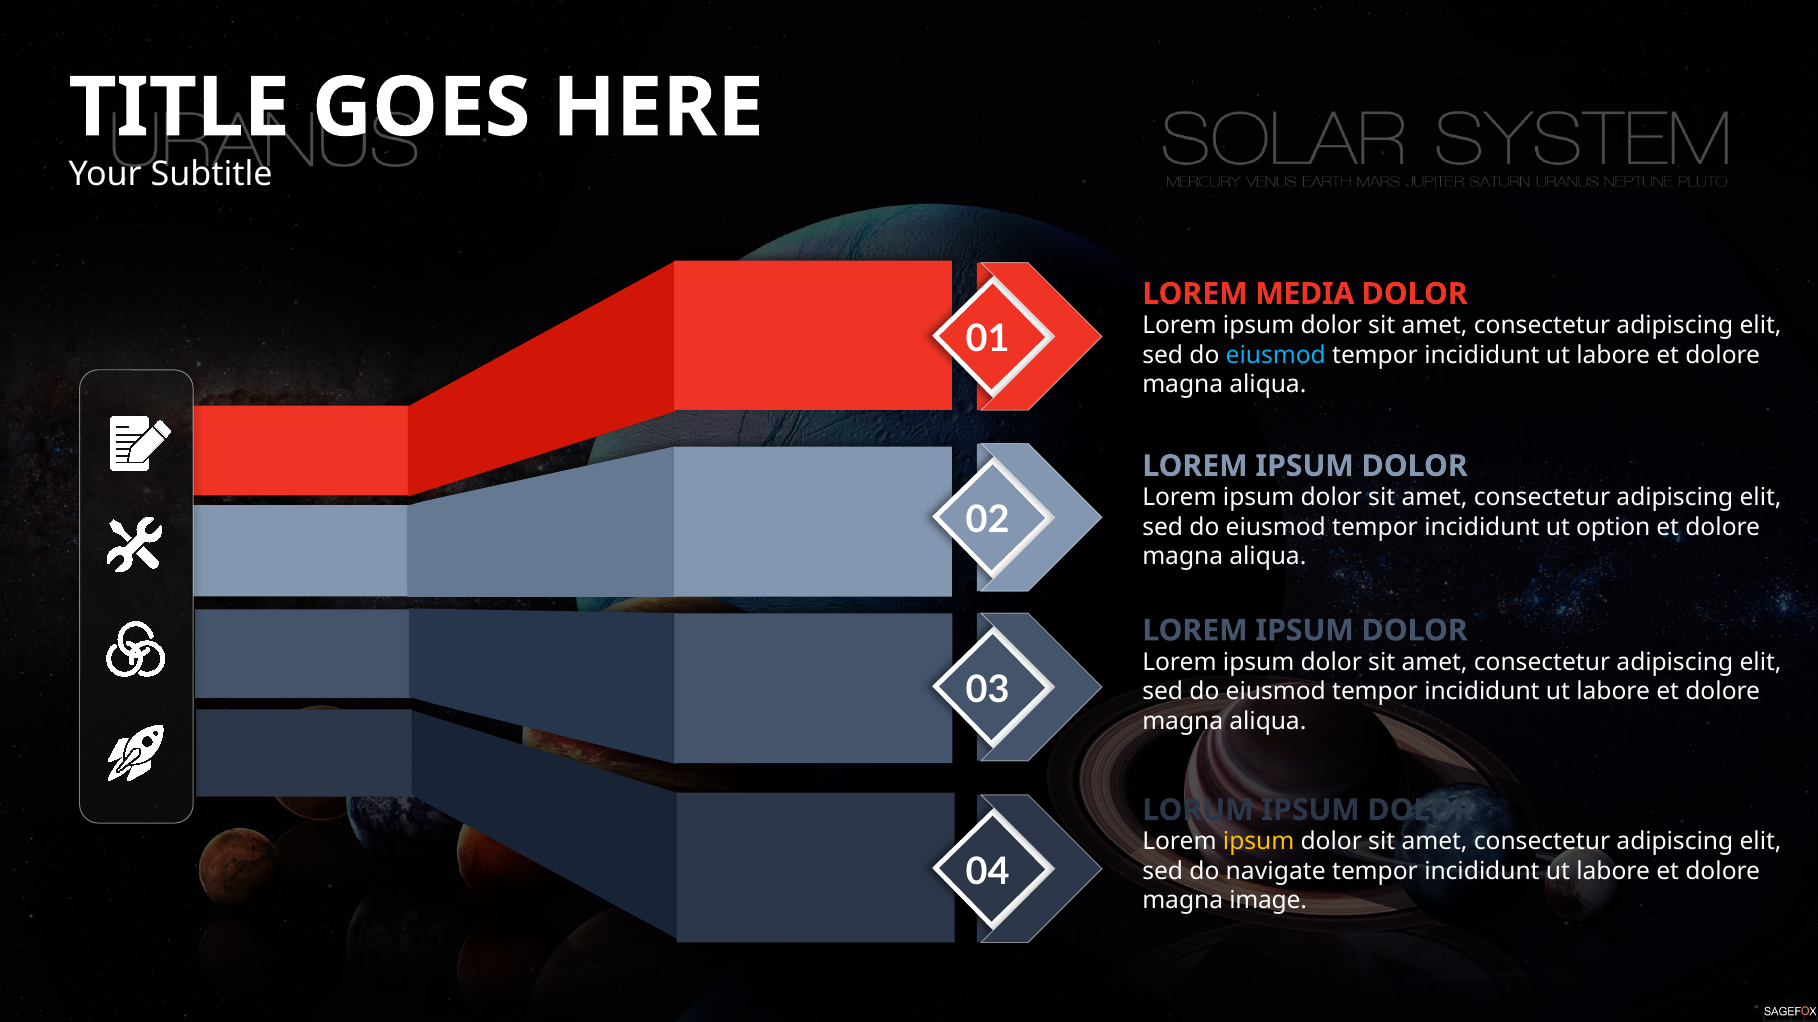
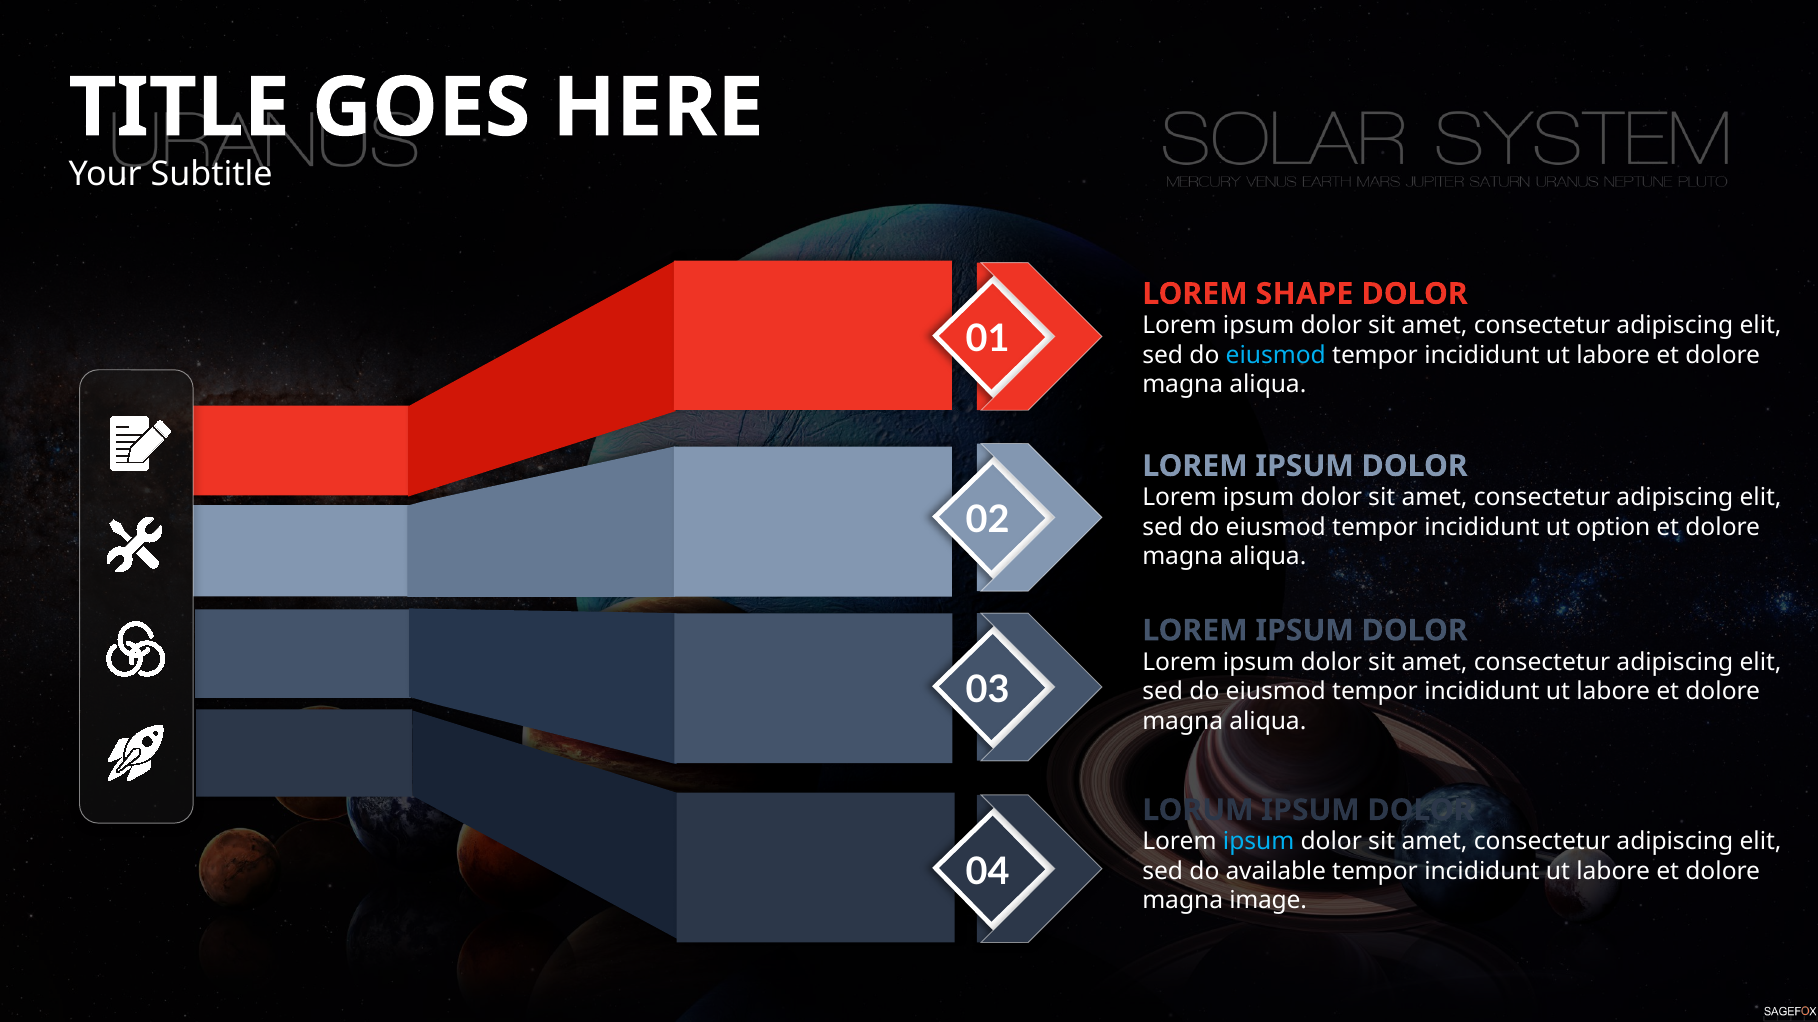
MEDIA: MEDIA -> SHAPE
ipsum at (1259, 842) colour: yellow -> light blue
navigate: navigate -> available
